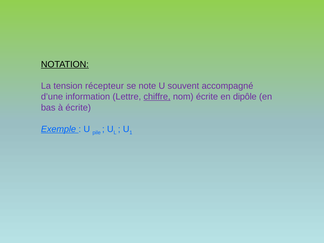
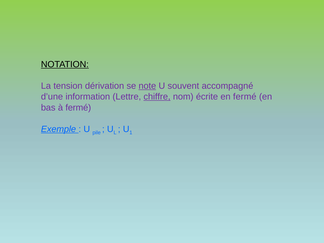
récepteur: récepteur -> dérivation
note underline: none -> present
en dipôle: dipôle -> fermé
à écrite: écrite -> fermé
